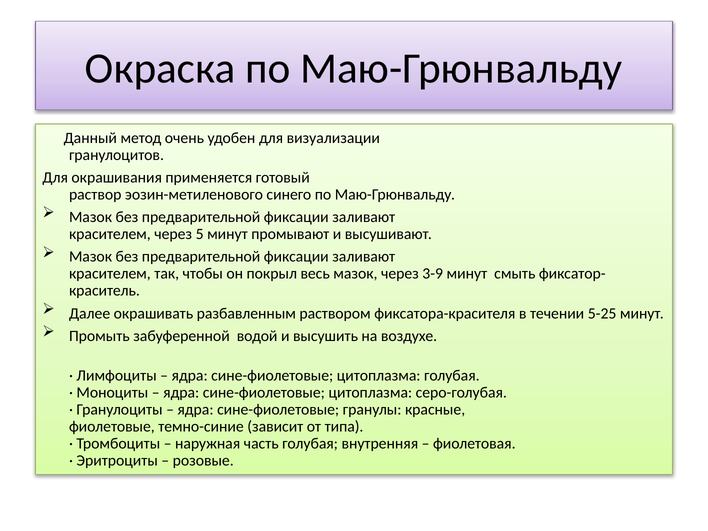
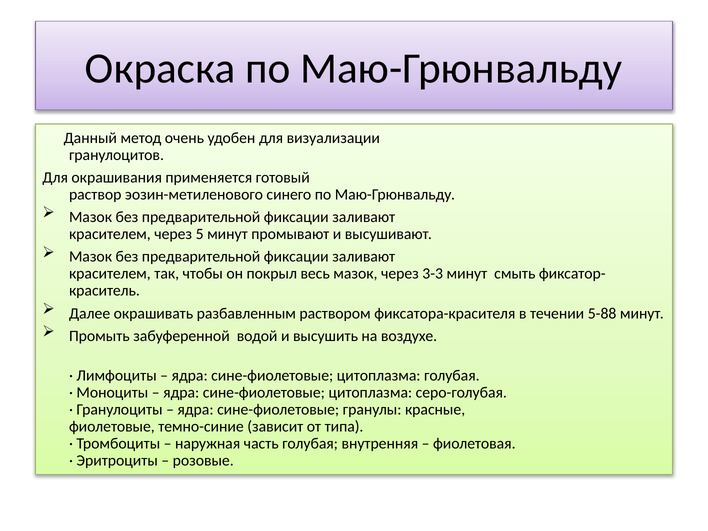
3-9: 3-9 -> 3-3
5-25: 5-25 -> 5-88
